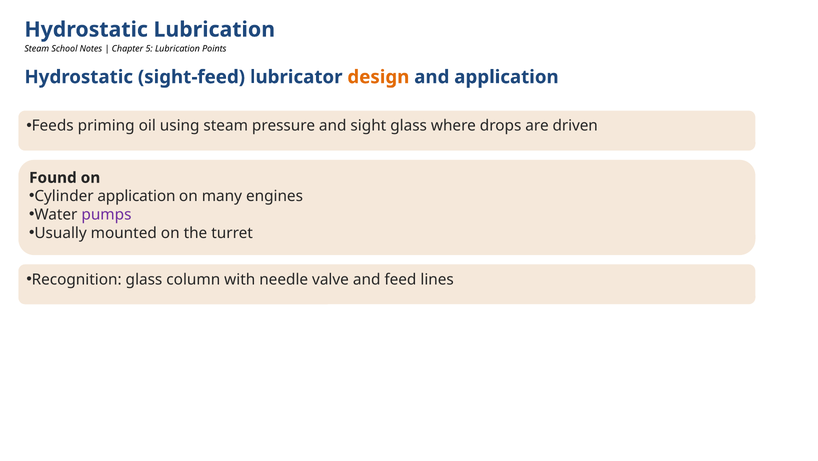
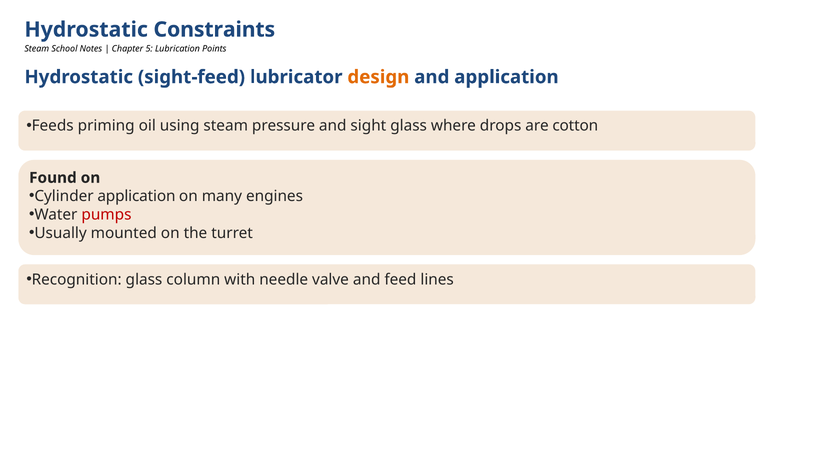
Hydrostatic Lubrication: Lubrication -> Constraints
driven: driven -> cotton
pumps colour: purple -> red
